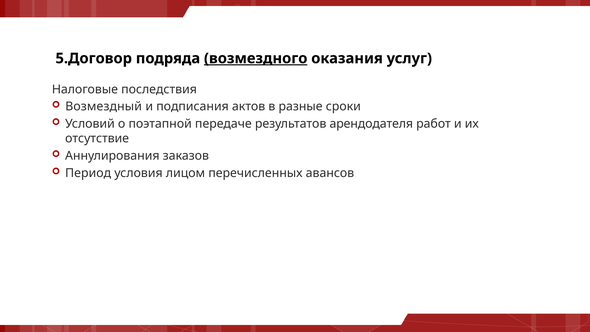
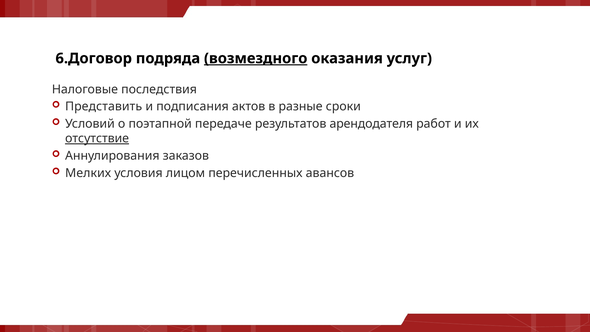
5.Договор: 5.Договор -> 6.Договор
Возмездный: Возмездный -> Представить
отсутствие underline: none -> present
Период: Период -> Мелких
